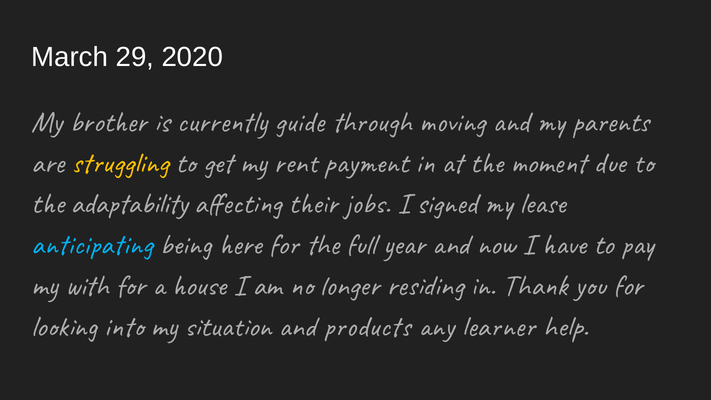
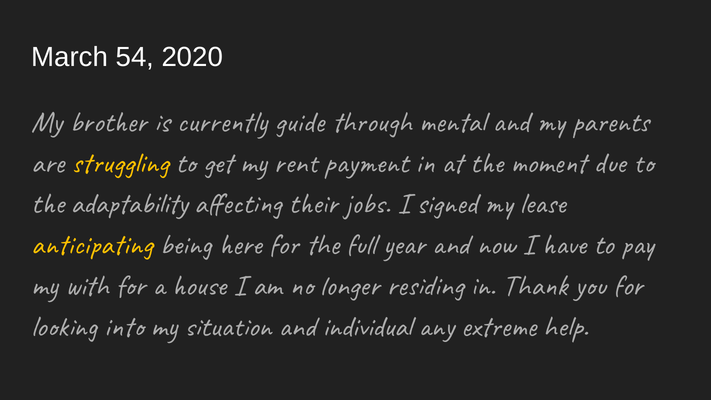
29: 29 -> 54
moving: moving -> mental
anticipating colour: light blue -> yellow
products: products -> individual
learner: learner -> extreme
